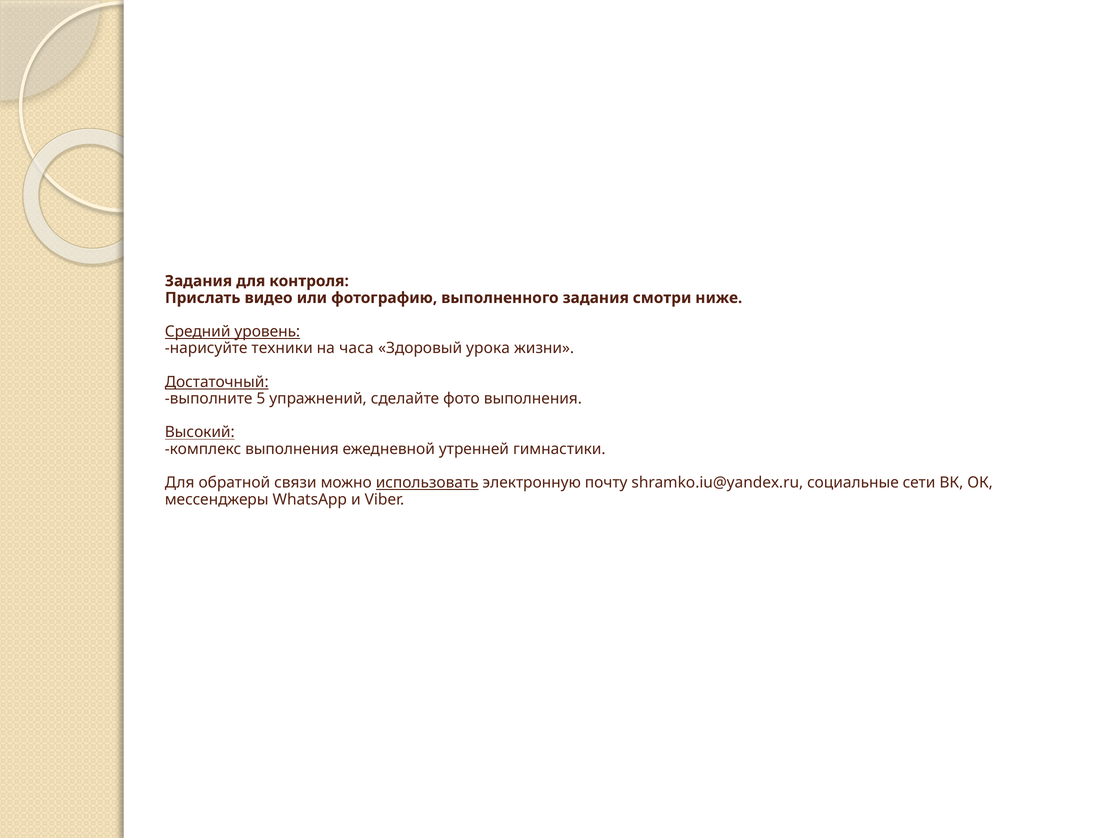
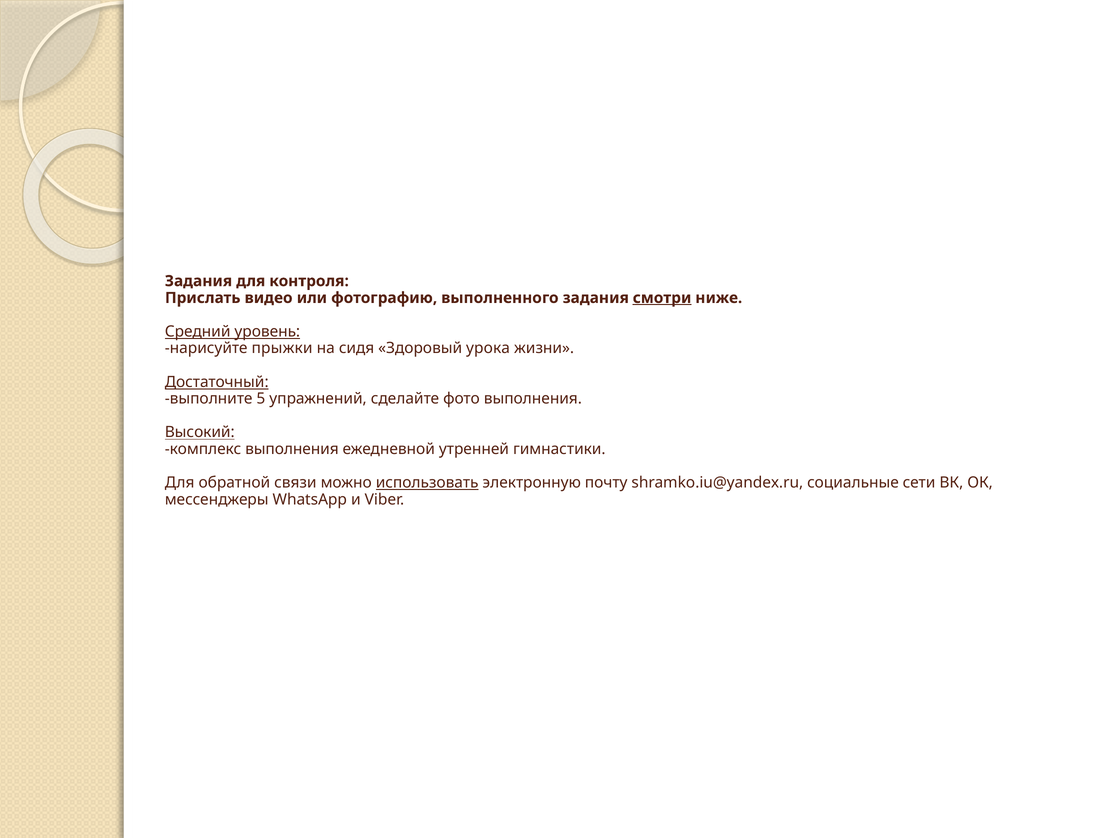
смотри underline: none -> present
техники: техники -> прыжки
часа: часа -> сидя
